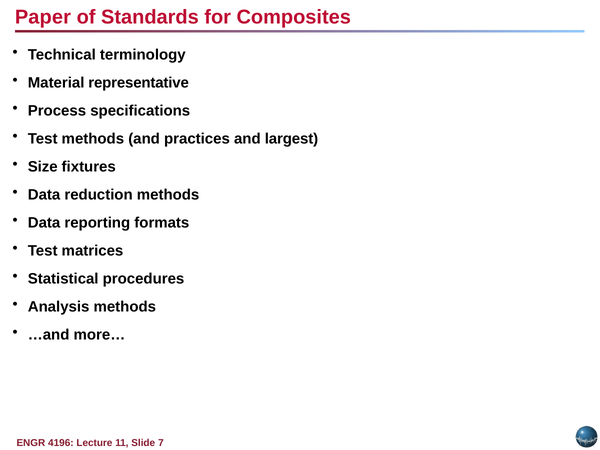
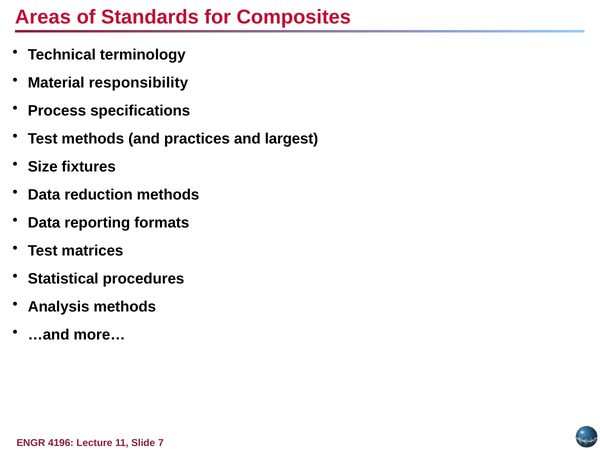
Paper: Paper -> Areas
representative: representative -> responsibility
